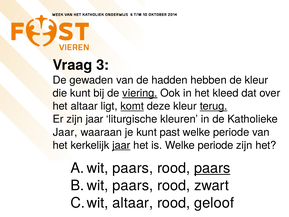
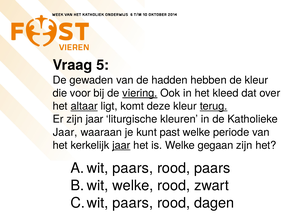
3: 3 -> 5
die kunt: kunt -> voor
altaar at (84, 106) underline: none -> present
komt underline: present -> none
is Welke periode: periode -> gegaan
paars at (212, 168) underline: present -> none
paars at (133, 185): paars -> welke
altaar at (133, 203): altaar -> paars
geloof: geloof -> dagen
